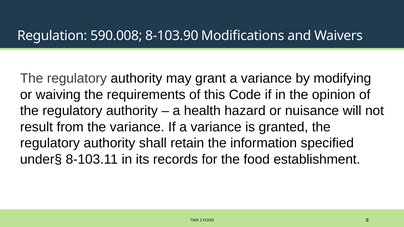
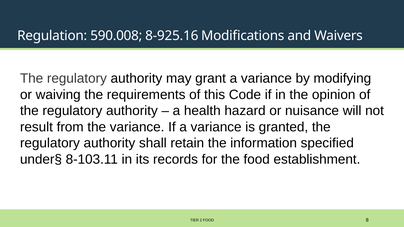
8-103.90: 8-103.90 -> 8-925.16
